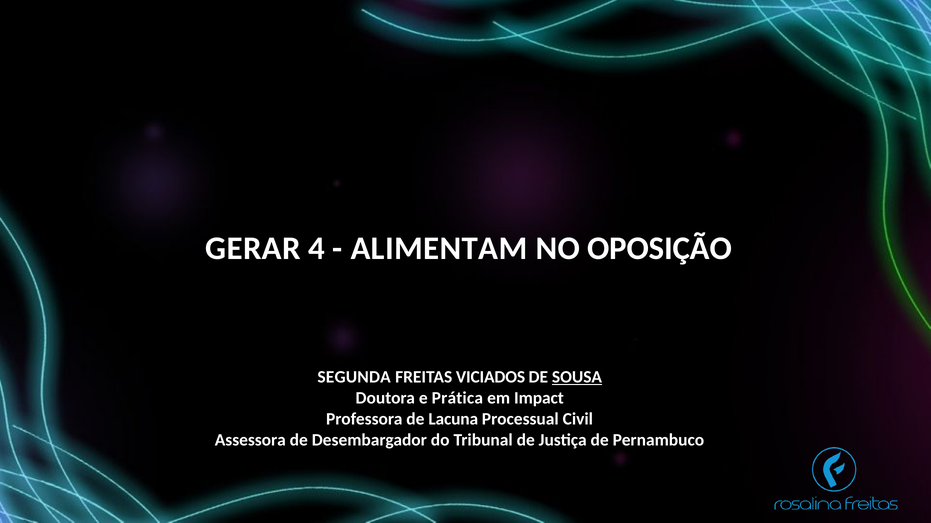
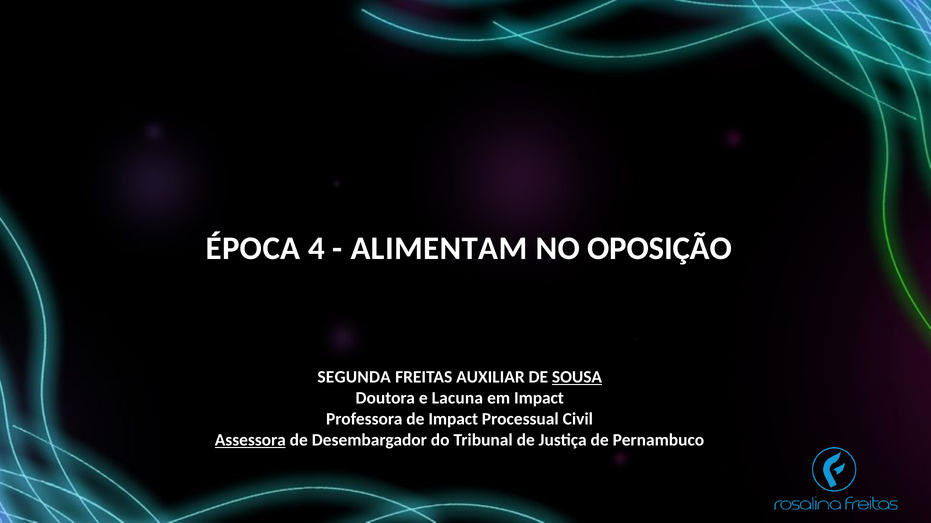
GERAR: GERAR -> ÉPOCA
VICIADOS: VICIADOS -> AUXILIAR
Prática: Prática -> Lacuna
de Lacuna: Lacuna -> Impact
Assessora underline: none -> present
